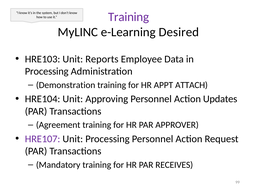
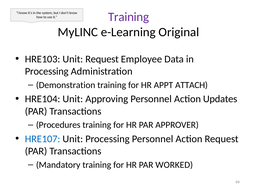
Desired: Desired -> Original
Unit Reports: Reports -> Request
Agreement: Agreement -> Procedures
HRE107 colour: purple -> blue
RECEIVES: RECEIVES -> WORKED
